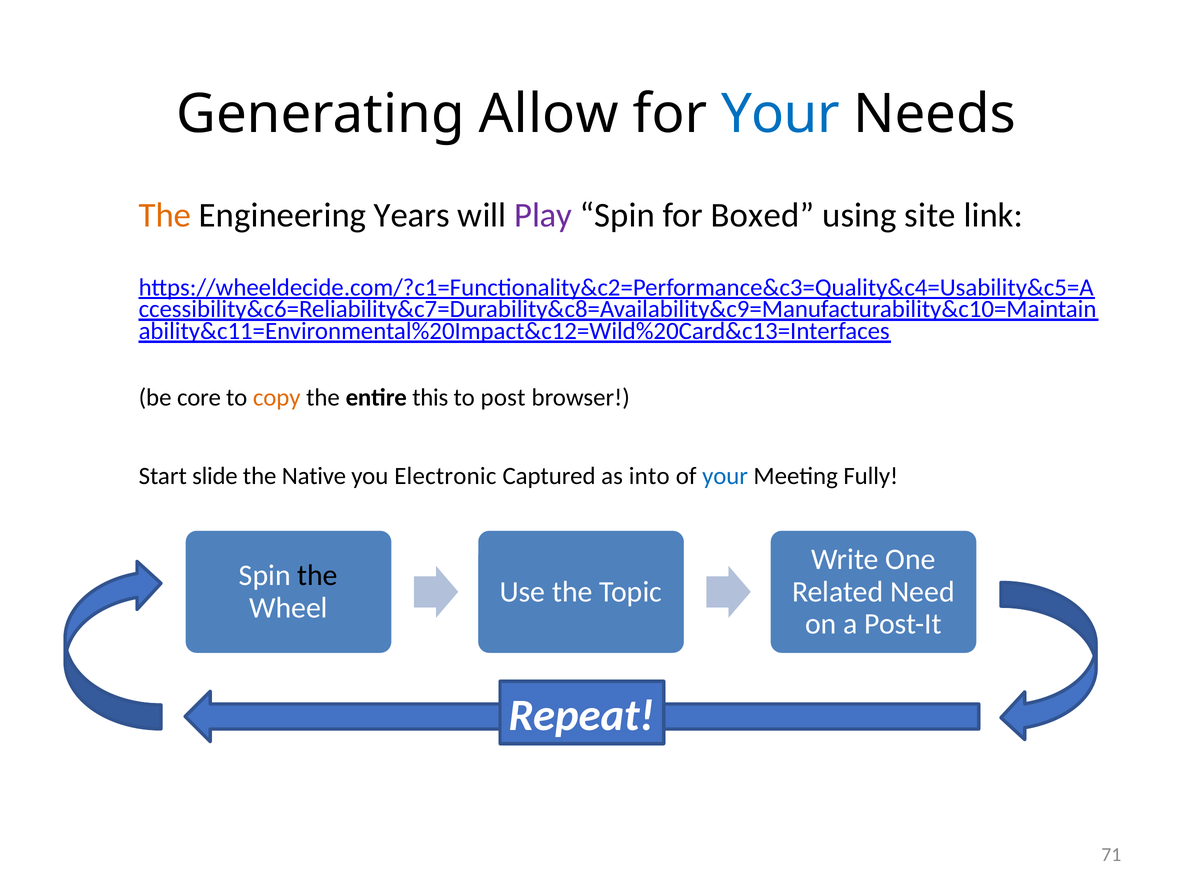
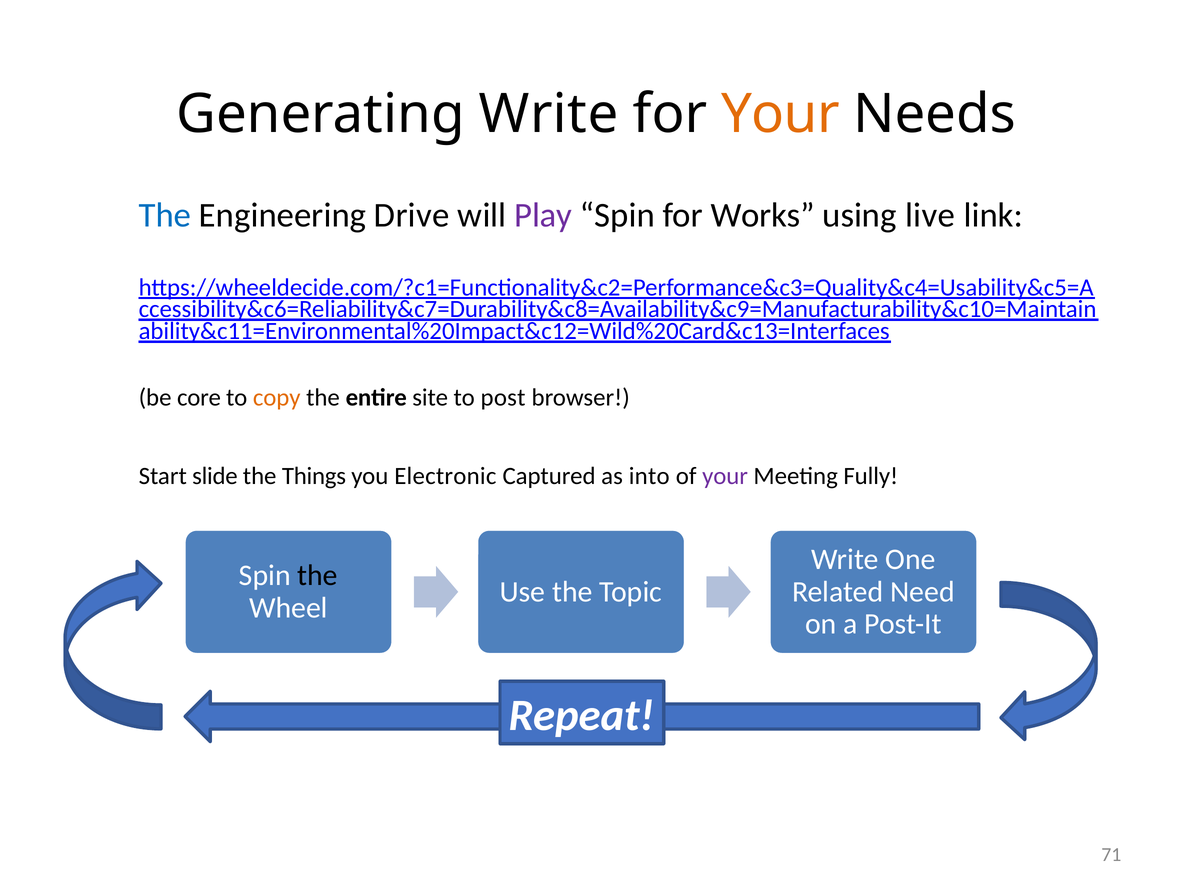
Generating Allow: Allow -> Write
Your at (780, 114) colour: blue -> orange
The at (165, 215) colour: orange -> blue
Years: Years -> Drive
Boxed: Boxed -> Works
site: site -> live
this: this -> site
Native: Native -> Things
your at (725, 476) colour: blue -> purple
